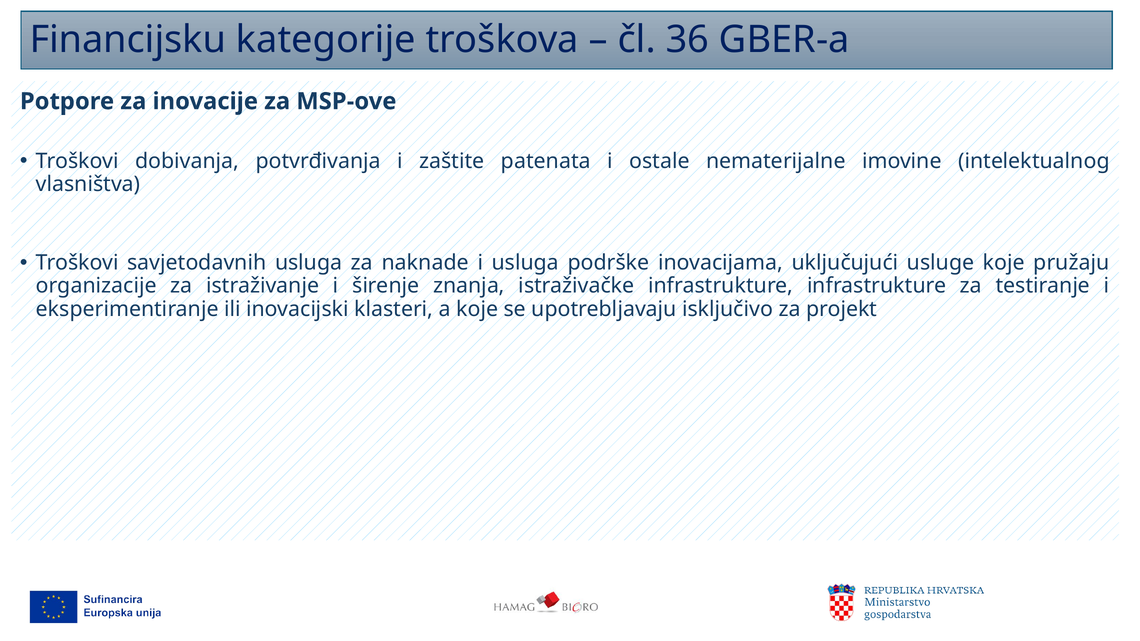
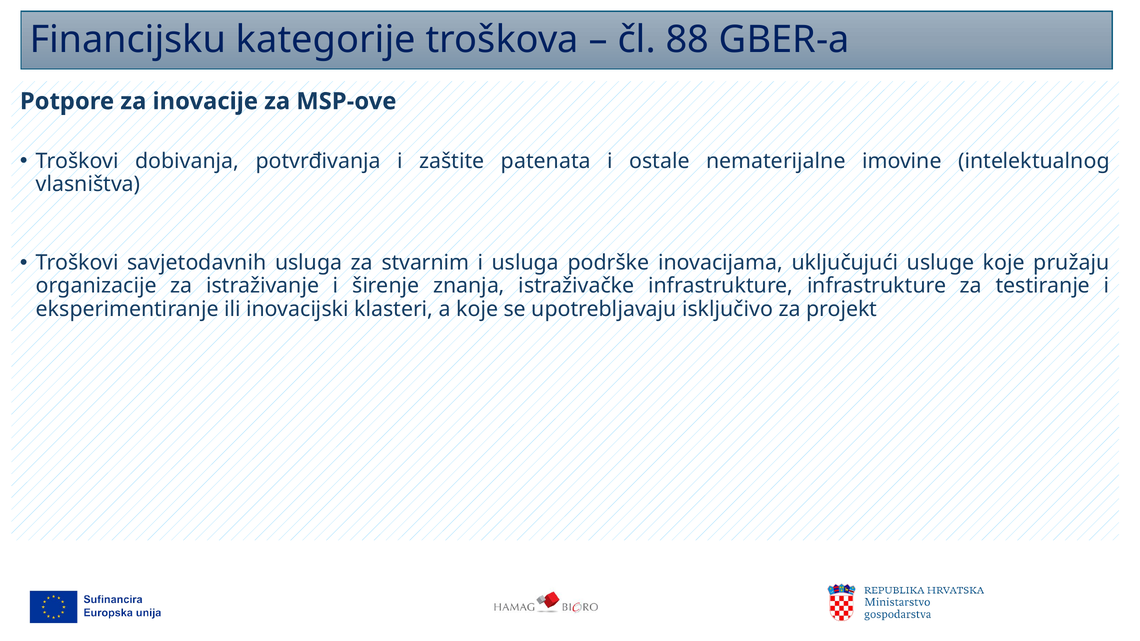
36: 36 -> 88
naknade: naknade -> stvarnim
